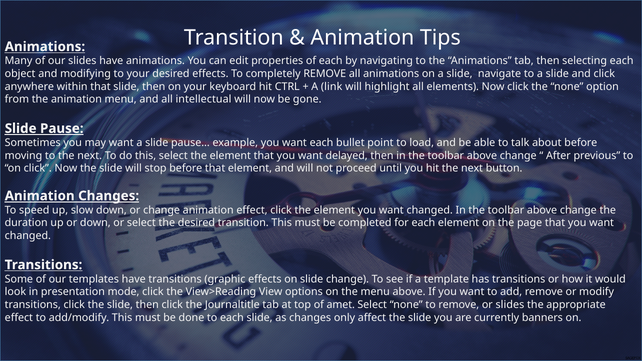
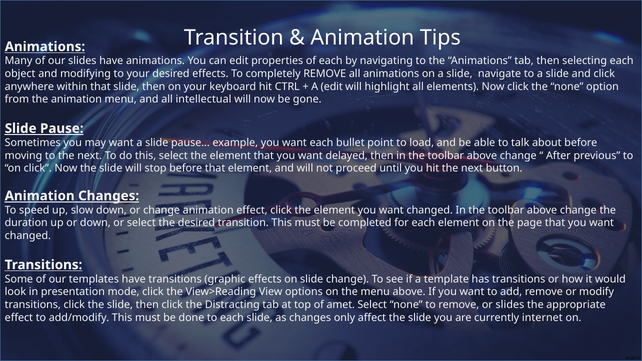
A link: link -> edit
Journaltitle: Journaltitle -> Distracting
banners: banners -> internet
